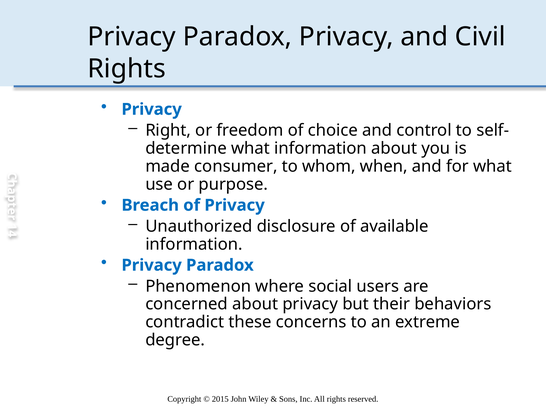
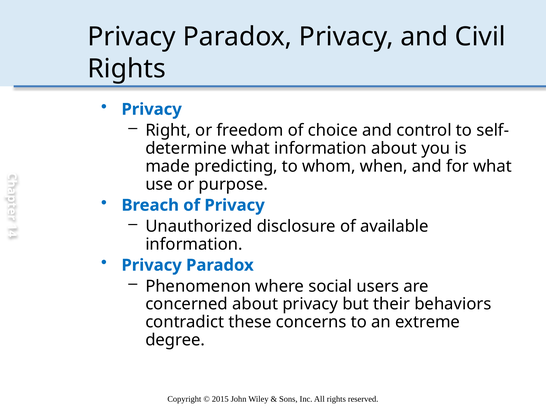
consumer: consumer -> predicting
